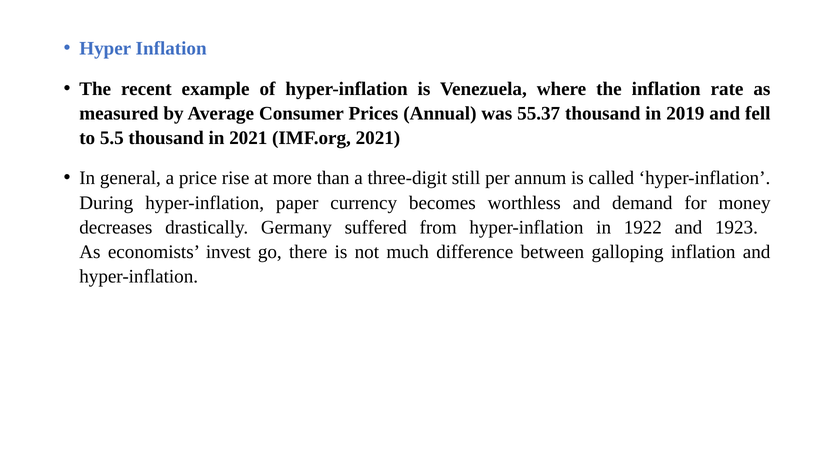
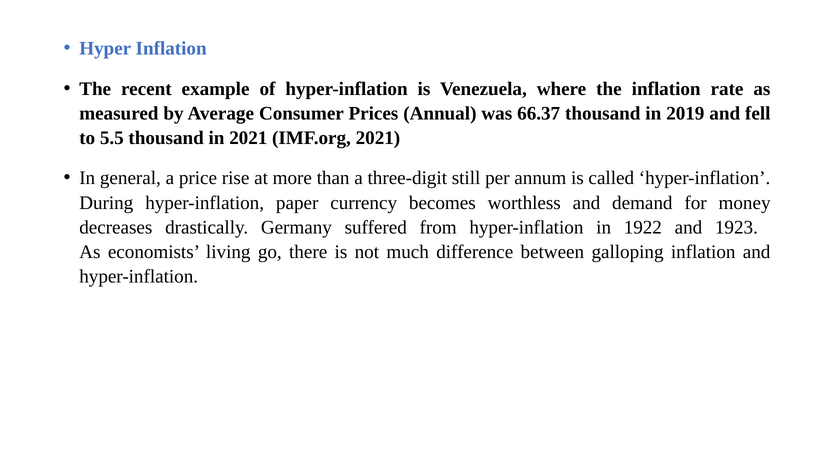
55.37: 55.37 -> 66.37
invest: invest -> living
